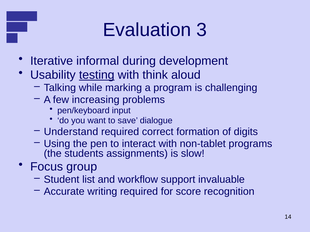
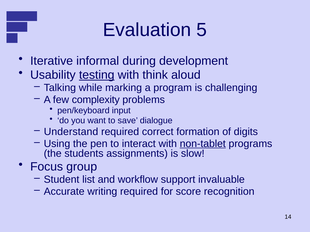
3: 3 -> 5
increasing: increasing -> complexity
non-tablet underline: none -> present
